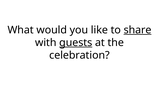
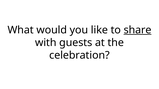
guests underline: present -> none
